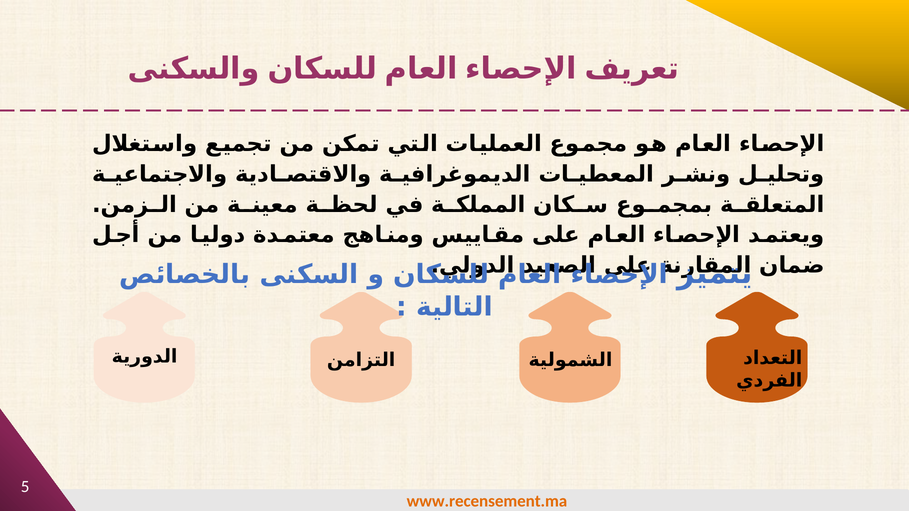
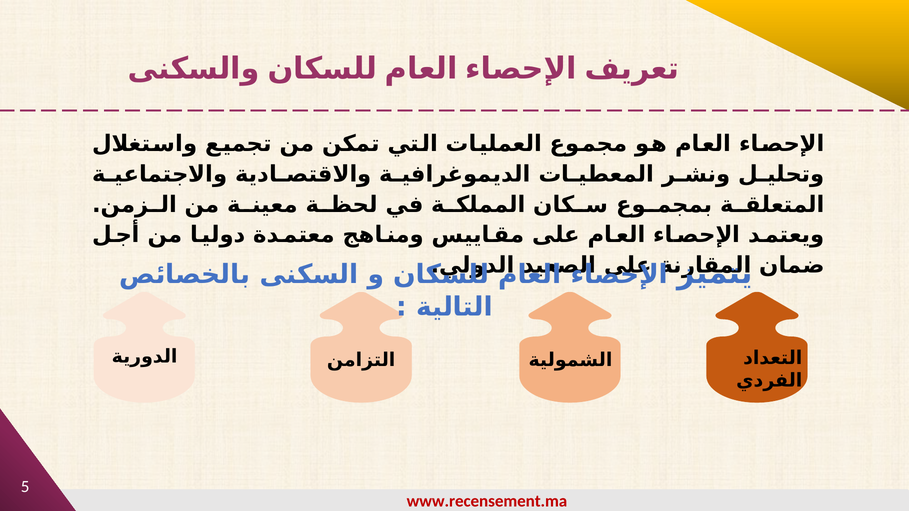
www.recensement.ma colour: orange -> red
